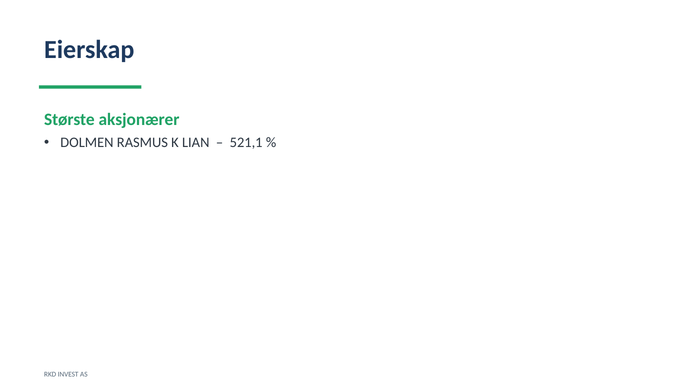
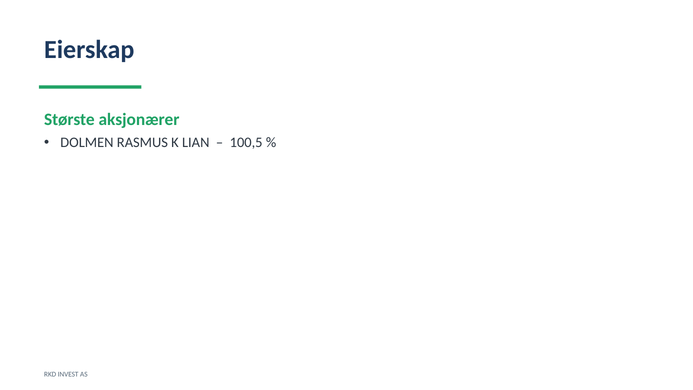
521,1: 521,1 -> 100,5
